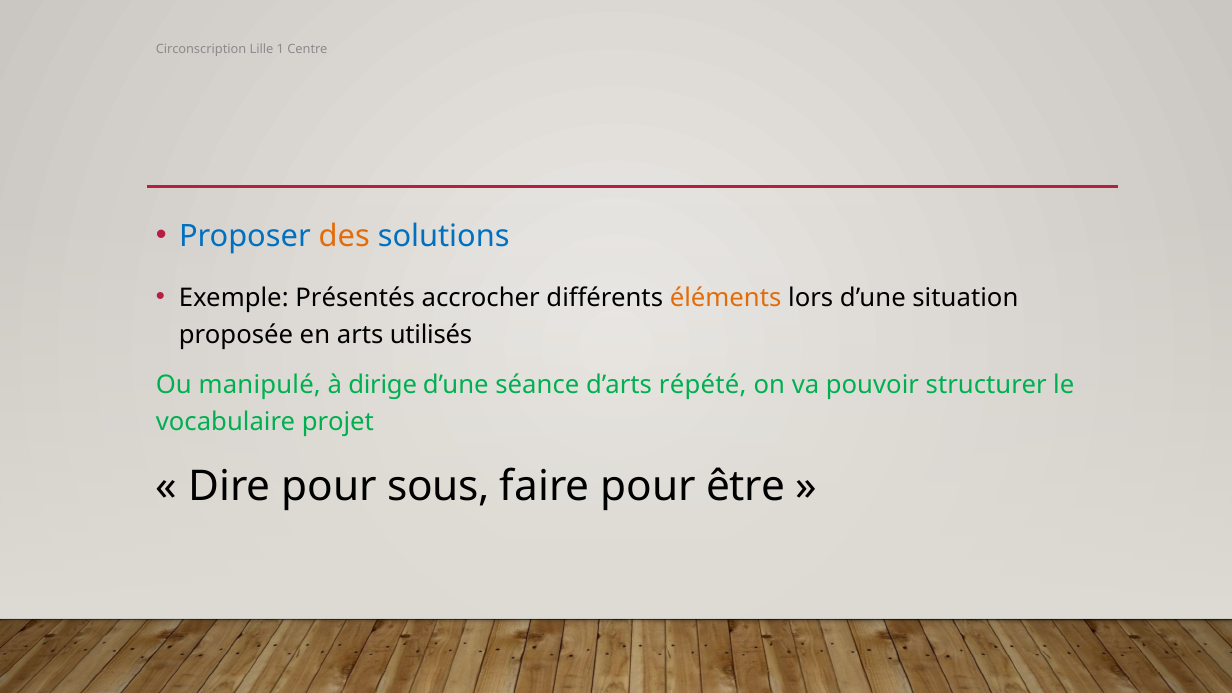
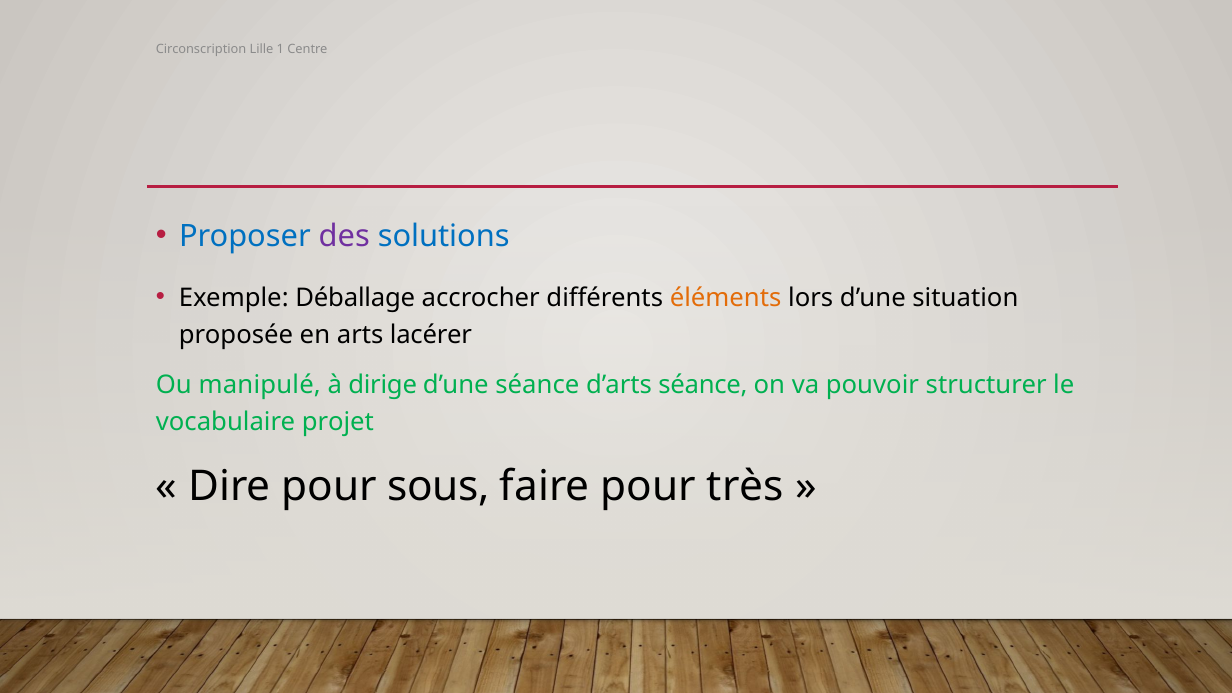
des colour: orange -> purple
Présentés: Présentés -> Déballage
utilisés: utilisés -> lacérer
d’arts répété: répété -> séance
être: être -> très
